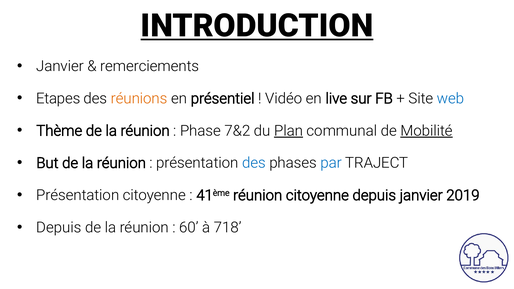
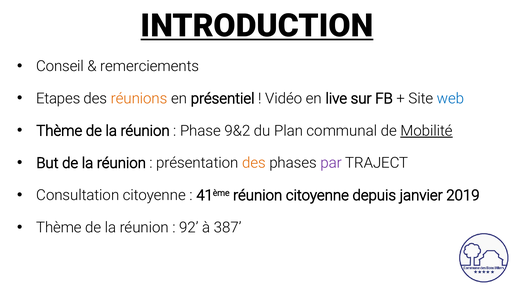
Janvier at (60, 66): Janvier -> Conseil
7&2: 7&2 -> 9&2
Plan underline: present -> none
des at (254, 163) colour: blue -> orange
par colour: blue -> purple
Présentation at (78, 195): Présentation -> Consultation
Depuis at (59, 228): Depuis -> Thème
60: 60 -> 92
718: 718 -> 387
